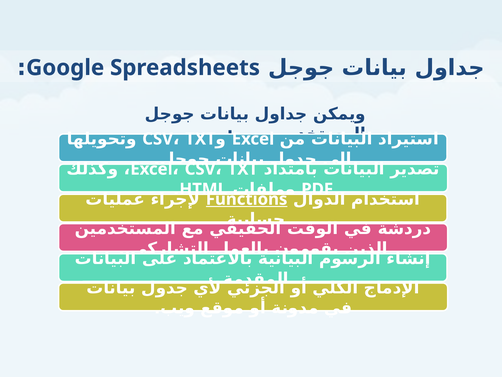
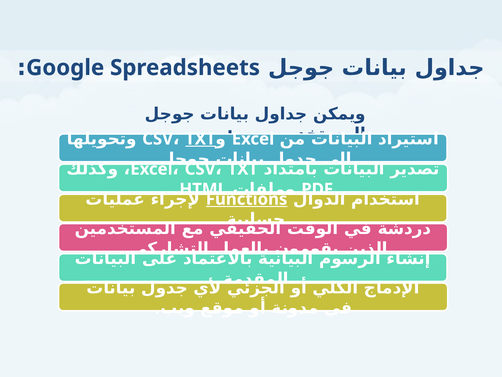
TXT at (200, 139) underline: none -> present
